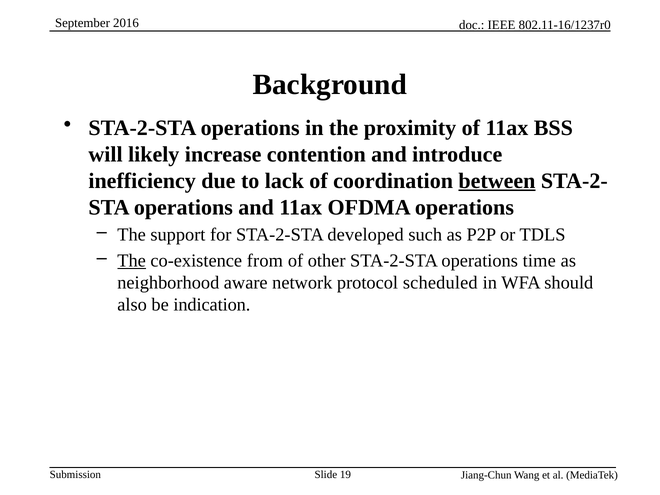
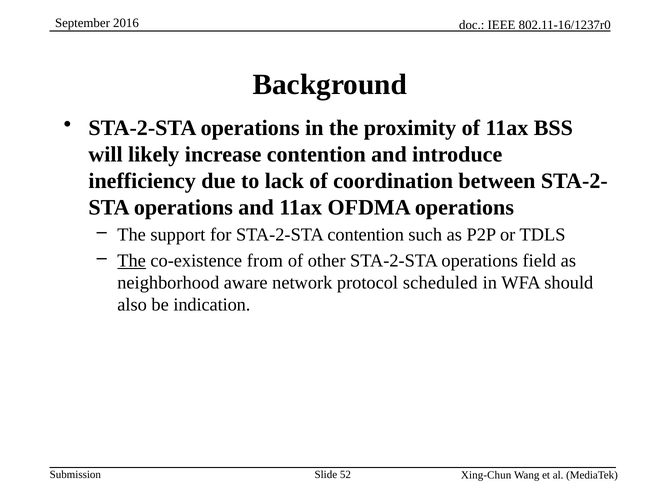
between underline: present -> none
STA-2-STA developed: developed -> contention
time: time -> field
Jiang-Chun: Jiang-Chun -> Xing-Chun
19: 19 -> 52
